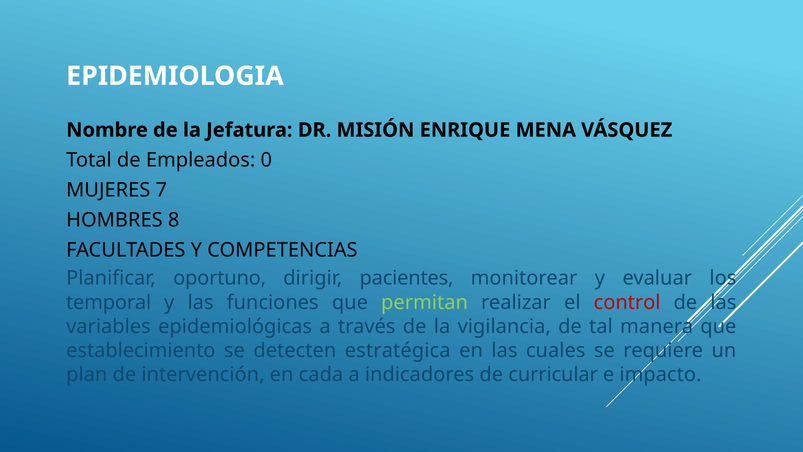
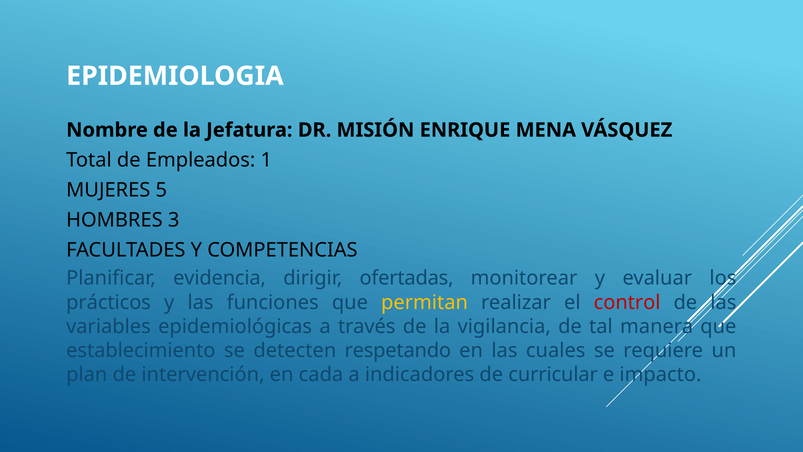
0: 0 -> 1
7: 7 -> 5
8: 8 -> 3
oportuno: oportuno -> evidencia
pacientes: pacientes -> ofertadas
temporal: temporal -> prácticos
permitan colour: light green -> yellow
estratégica: estratégica -> respetando
